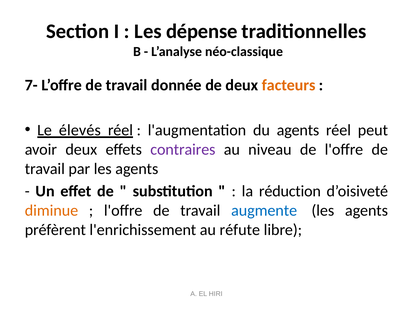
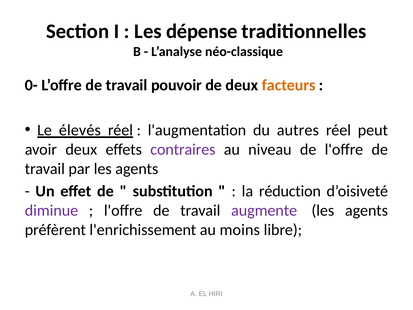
7-: 7- -> 0-
donnée: donnée -> pouvoir
du agents: agents -> autres
diminue colour: orange -> purple
augmente colour: blue -> purple
réfute: réfute -> moins
